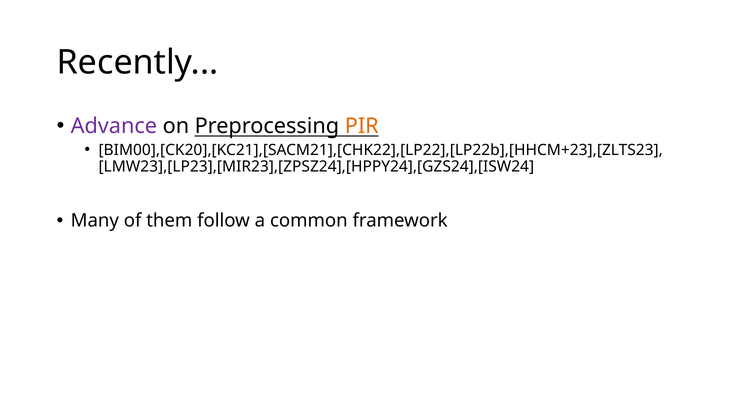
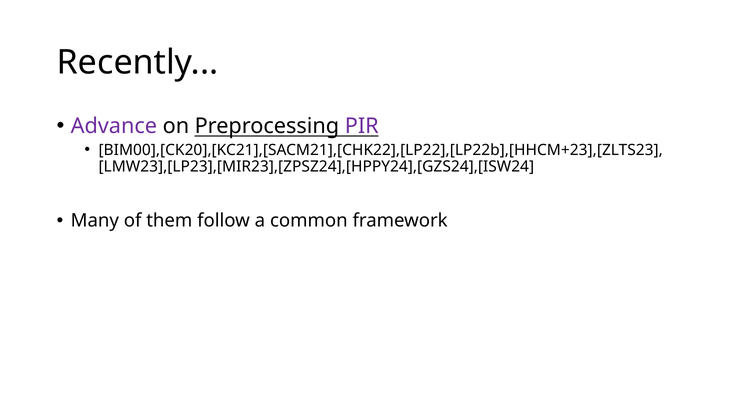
PIR colour: orange -> purple
